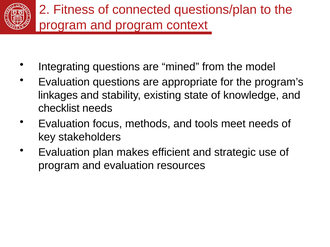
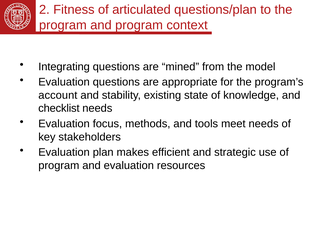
connected: connected -> articulated
linkages: linkages -> account
